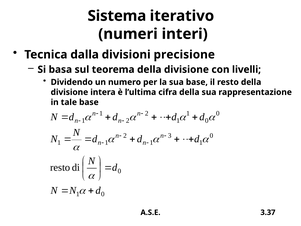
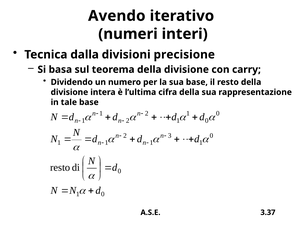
Sistema: Sistema -> Avendo
livelli: livelli -> carry
